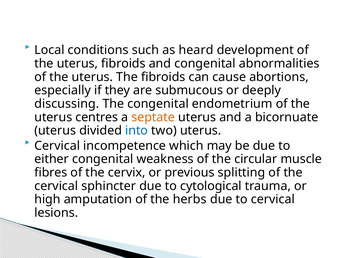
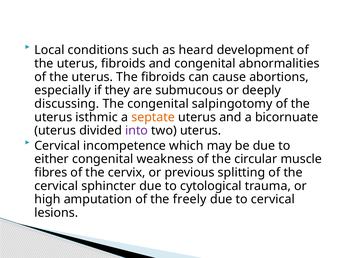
endometrium: endometrium -> salpingotomy
centres: centres -> isthmic
into colour: blue -> purple
herbs: herbs -> freely
